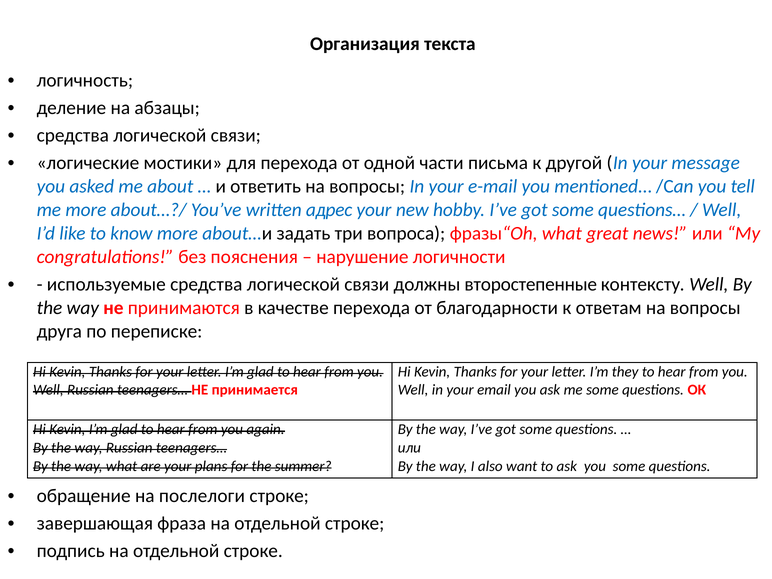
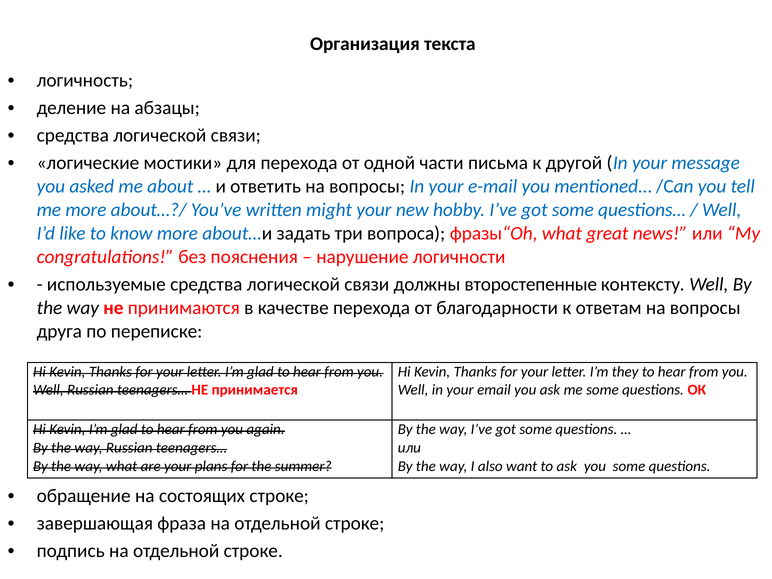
адрес: адрес -> might
послелоги: послелоги -> состоящих
